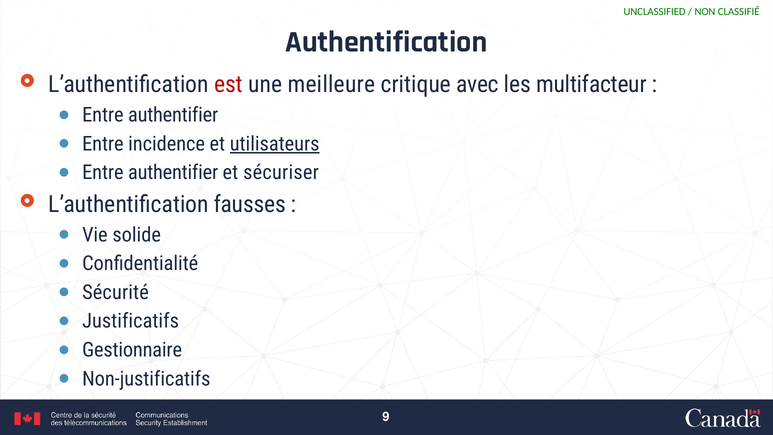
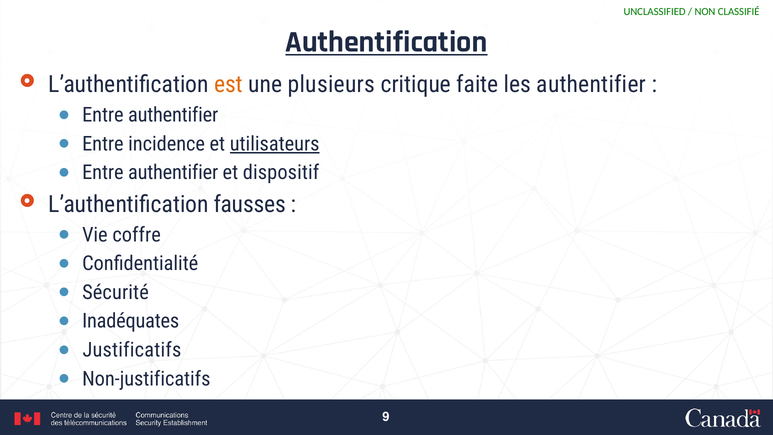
Authentification underline: none -> present
est colour: red -> orange
meilleure: meilleure -> plusieurs
avec: avec -> faite
les multifacteur: multifacteur -> authentifier
sécuriser: sécuriser -> dispositif
solide: solide -> coffre
Justificatifs: Justificatifs -> Inadéquates
Gestionnaire: Gestionnaire -> Justificatifs
